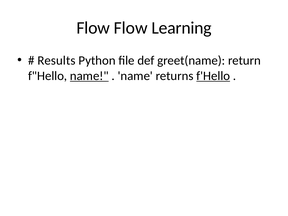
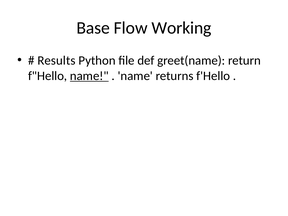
Flow at (93, 28): Flow -> Base
Learning: Learning -> Working
f'Hello underline: present -> none
